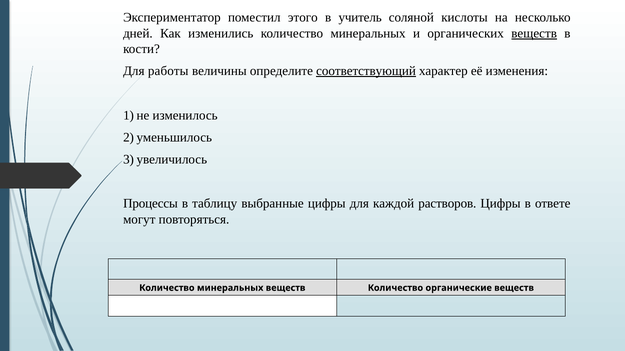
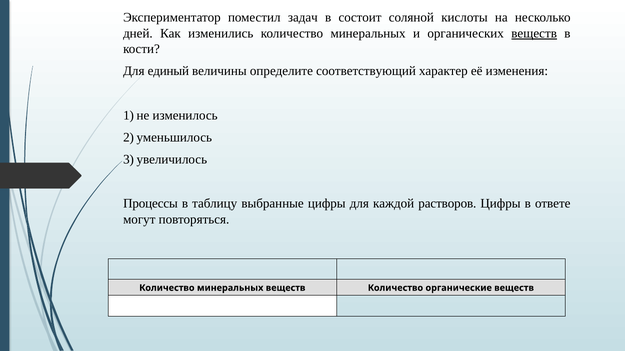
этого: этого -> задач
учитель: учитель -> состоит
работы: работы -> единый
соответствующий underline: present -> none
